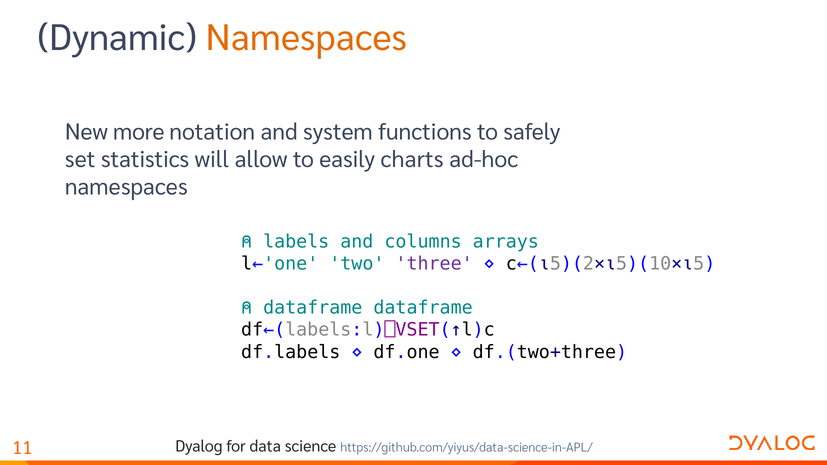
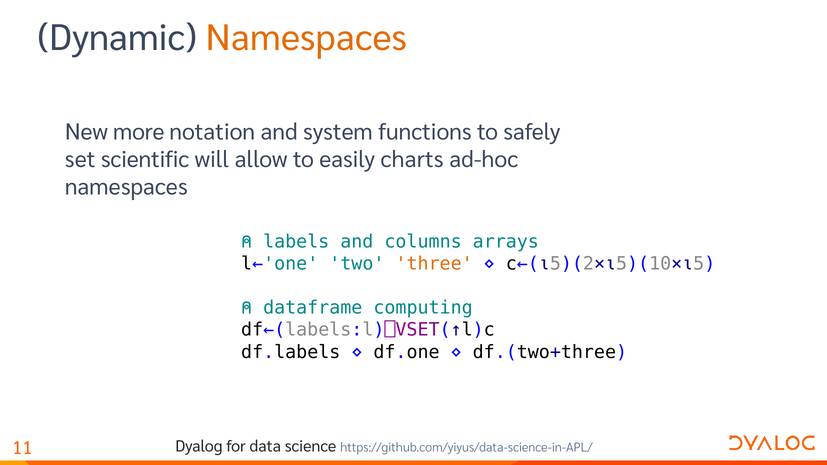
statistics: statistics -> scientific
three colour: purple -> orange
dataframe dataframe: dataframe -> computing
